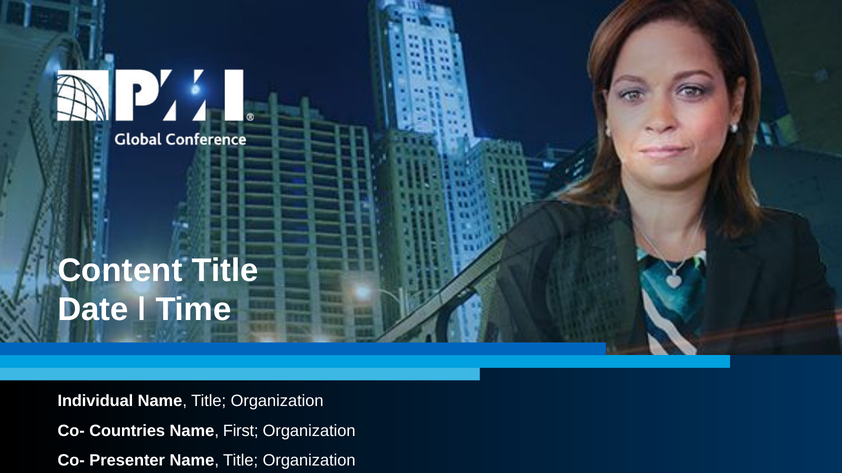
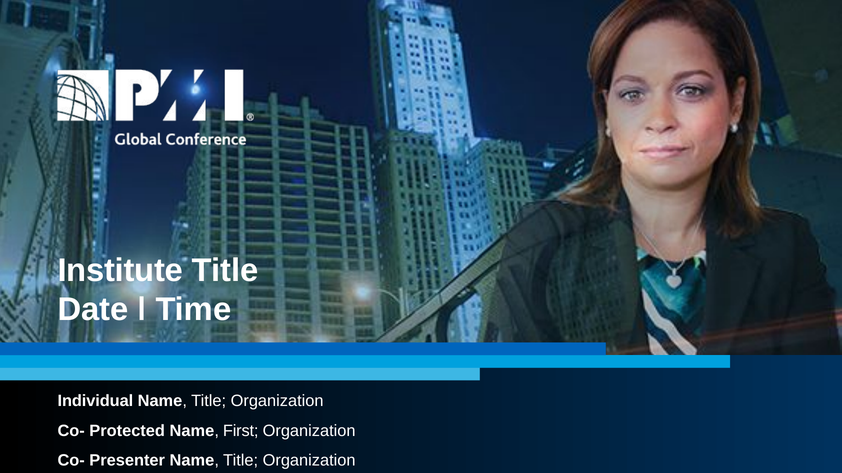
Content: Content -> Institute
Countries: Countries -> Protected
